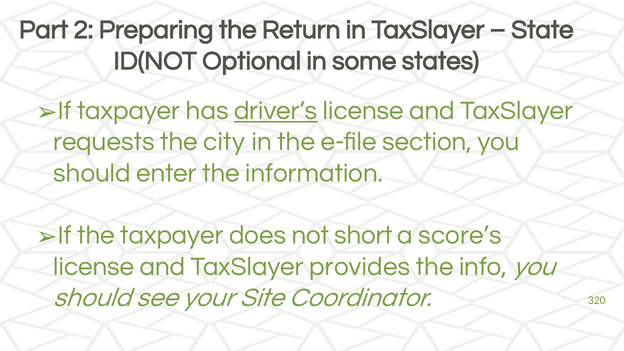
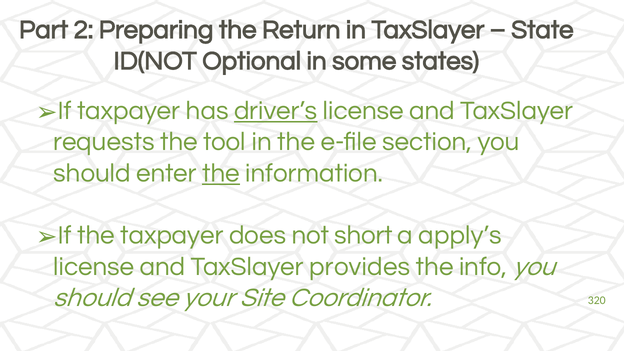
city: city -> tool
the at (221, 173) underline: none -> present
score’s: score’s -> apply’s
